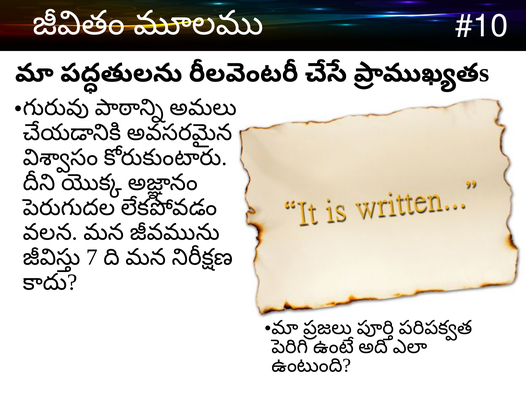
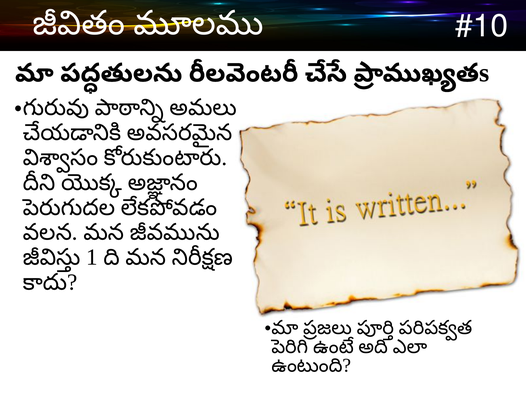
7: 7 -> 1
